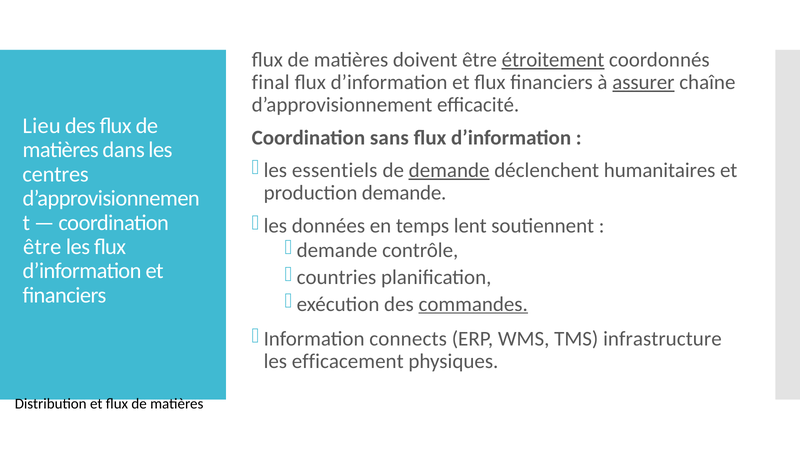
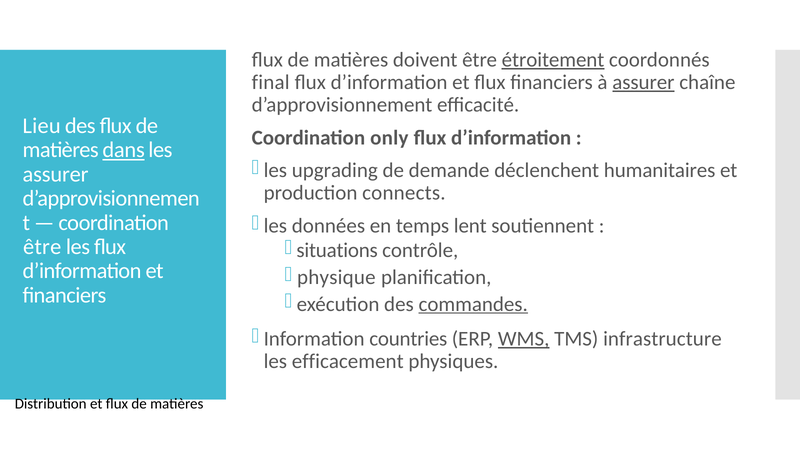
sans: sans -> only
dans underline: none -> present
essentiels: essentiels -> upgrading
demande at (449, 170) underline: present -> none
centres at (56, 174): centres -> assurer
production demande: demande -> connects
demande at (337, 250): demande -> situations
countries: countries -> physique
connects: connects -> countries
WMS underline: none -> present
